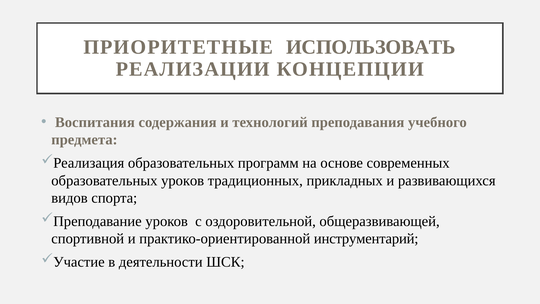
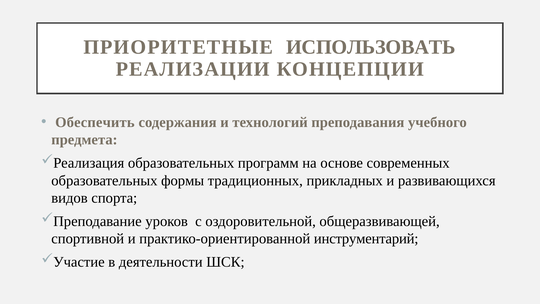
Воспитания: Воспитания -> Обеспечить
образовательных уроков: уроков -> формы
